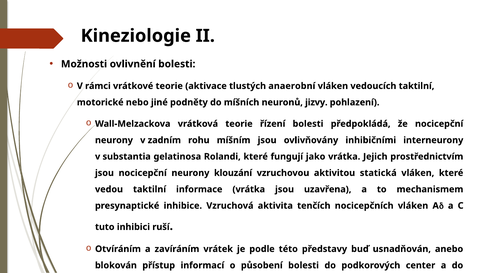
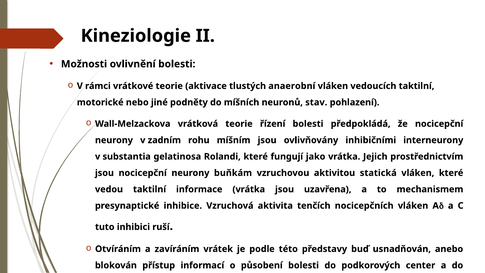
jizvy: jizvy -> stav
klouzání: klouzání -> buňkám
